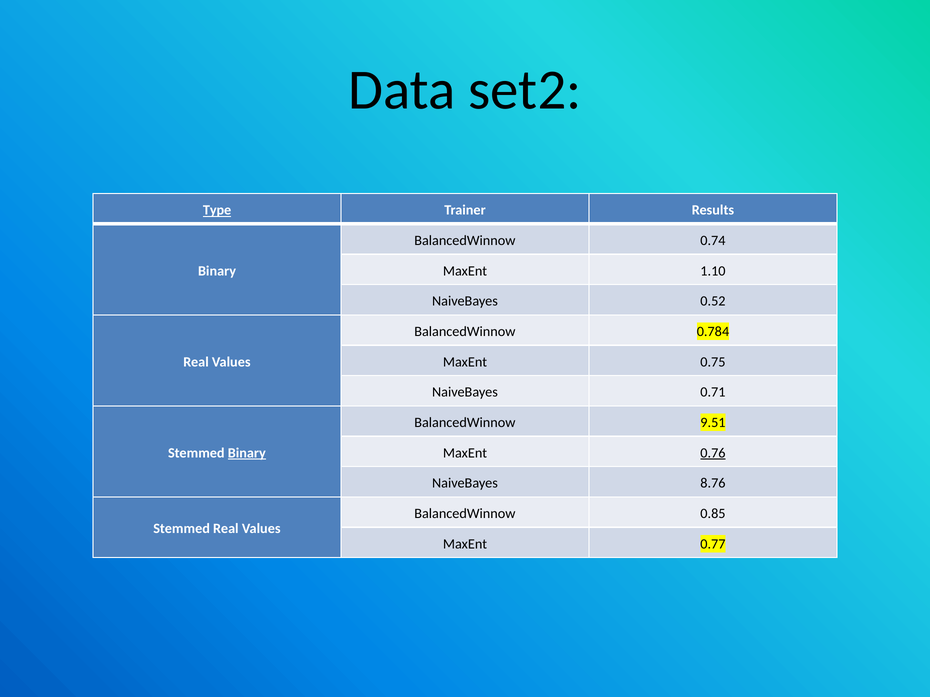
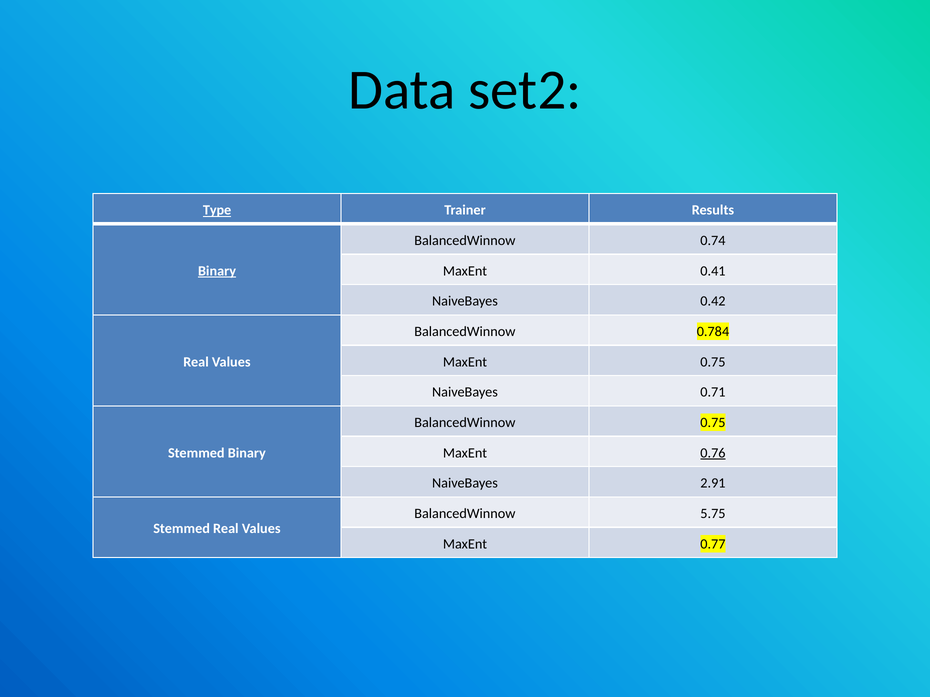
Binary at (217, 271) underline: none -> present
1.10: 1.10 -> 0.41
0.52: 0.52 -> 0.42
BalancedWinnow 9.51: 9.51 -> 0.75
Binary at (247, 453) underline: present -> none
8.76: 8.76 -> 2.91
0.85: 0.85 -> 5.75
